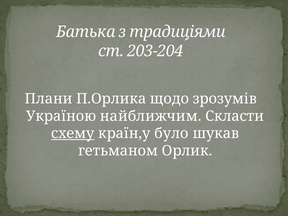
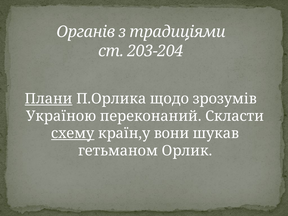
Батька: Батька -> Органів
Плани underline: none -> present
найближчим: найближчим -> переконаний
було: було -> вони
